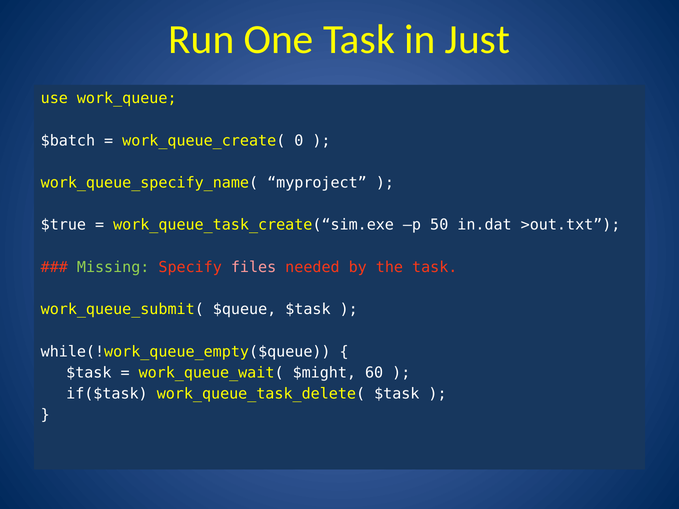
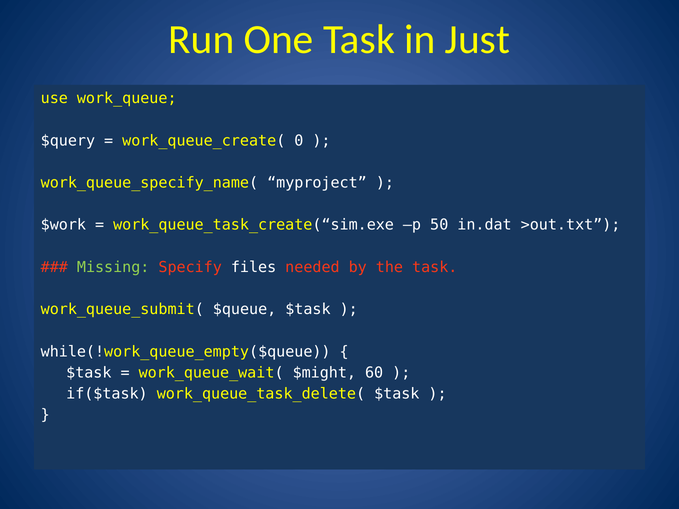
$batch: $batch -> $query
$true: $true -> $work
files colour: pink -> white
